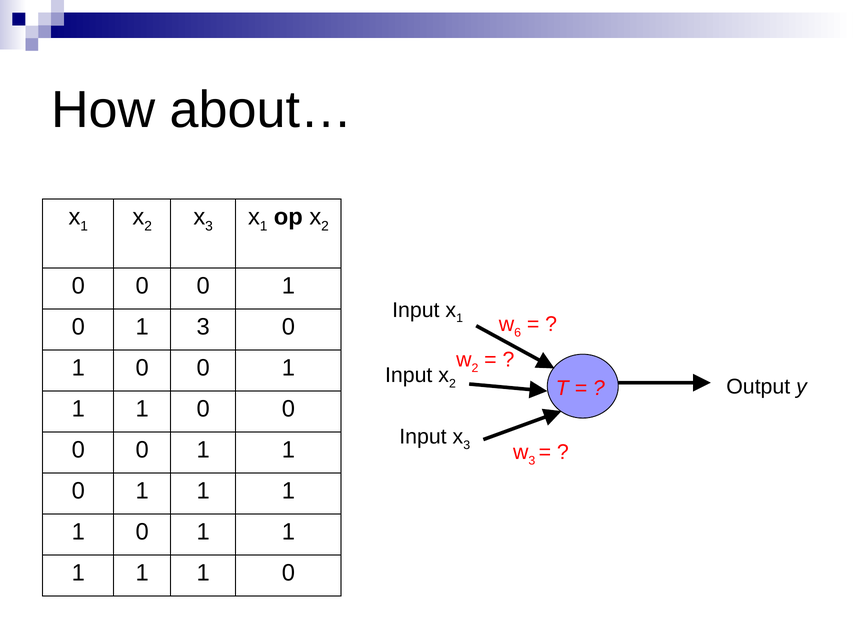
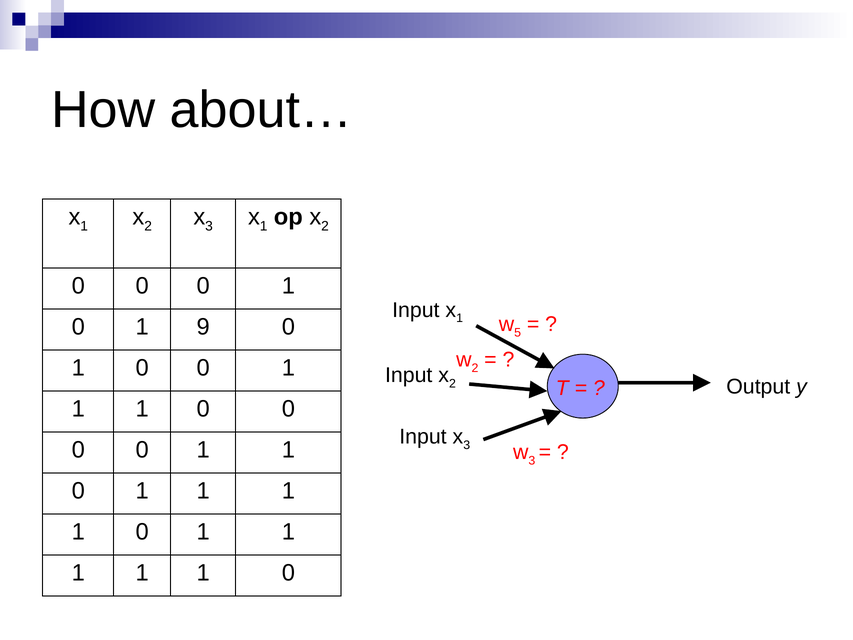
6: 6 -> 5
1 3: 3 -> 9
